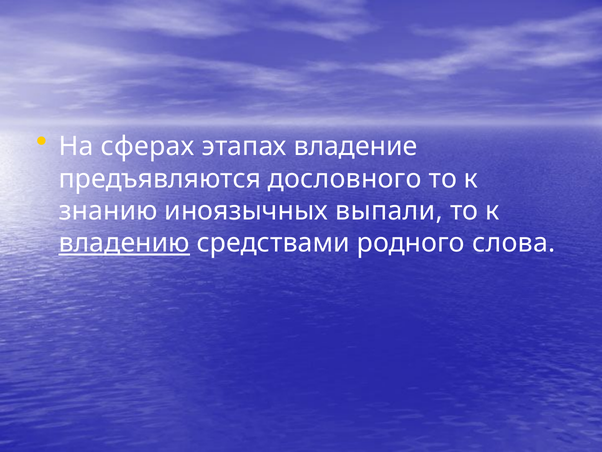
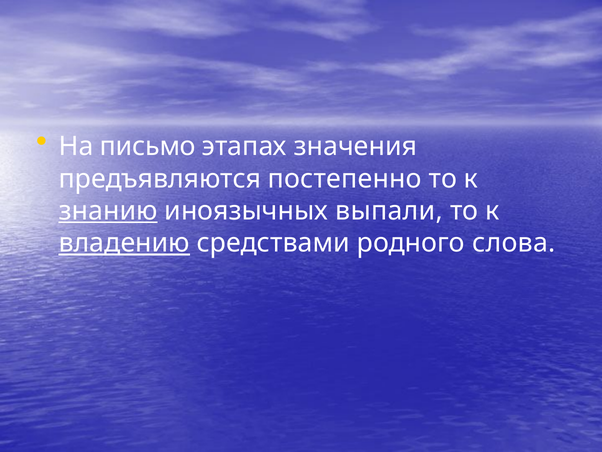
сферах: сферах -> письмо
владение: владение -> значения
дословного: дословного -> постепенно
знанию underline: none -> present
